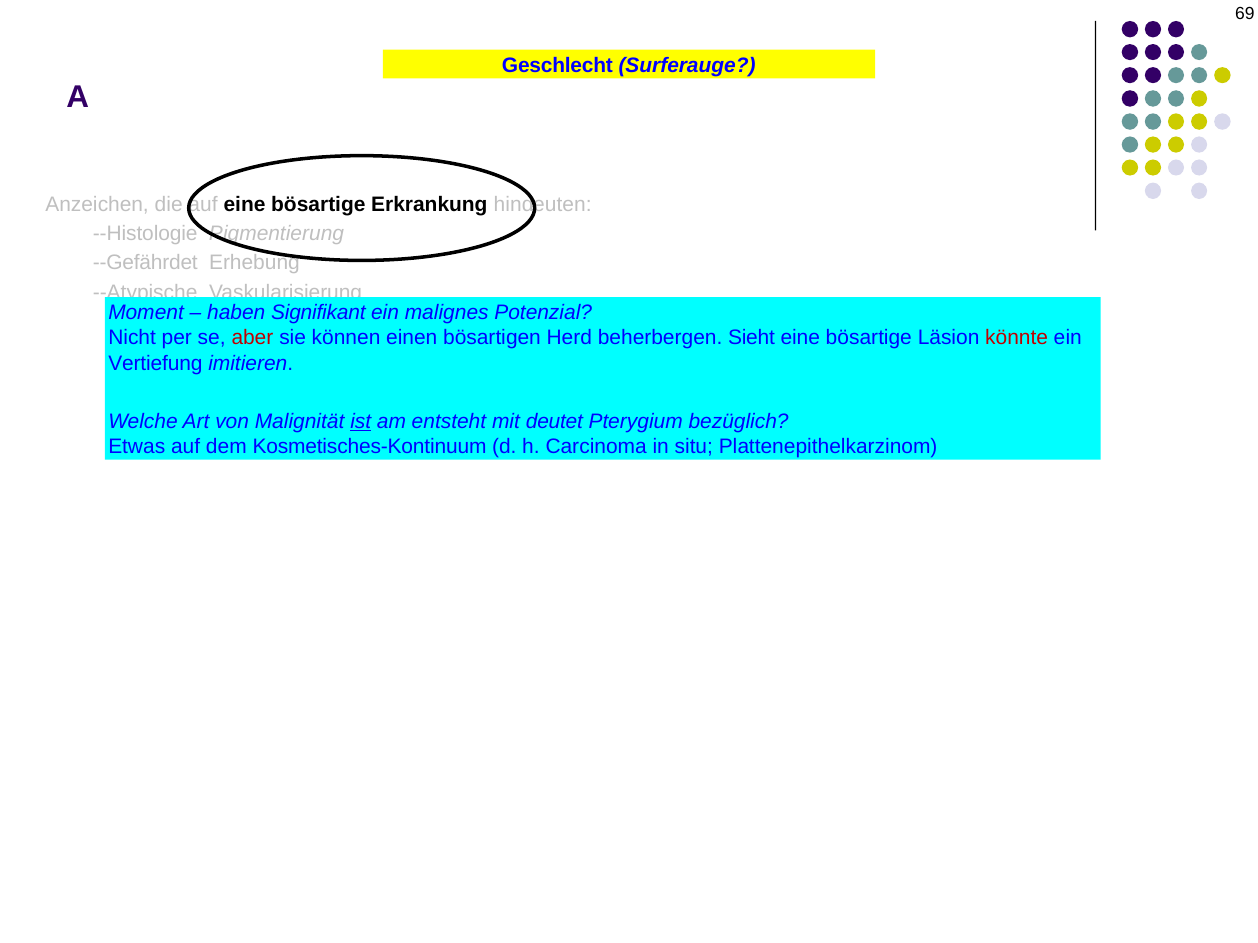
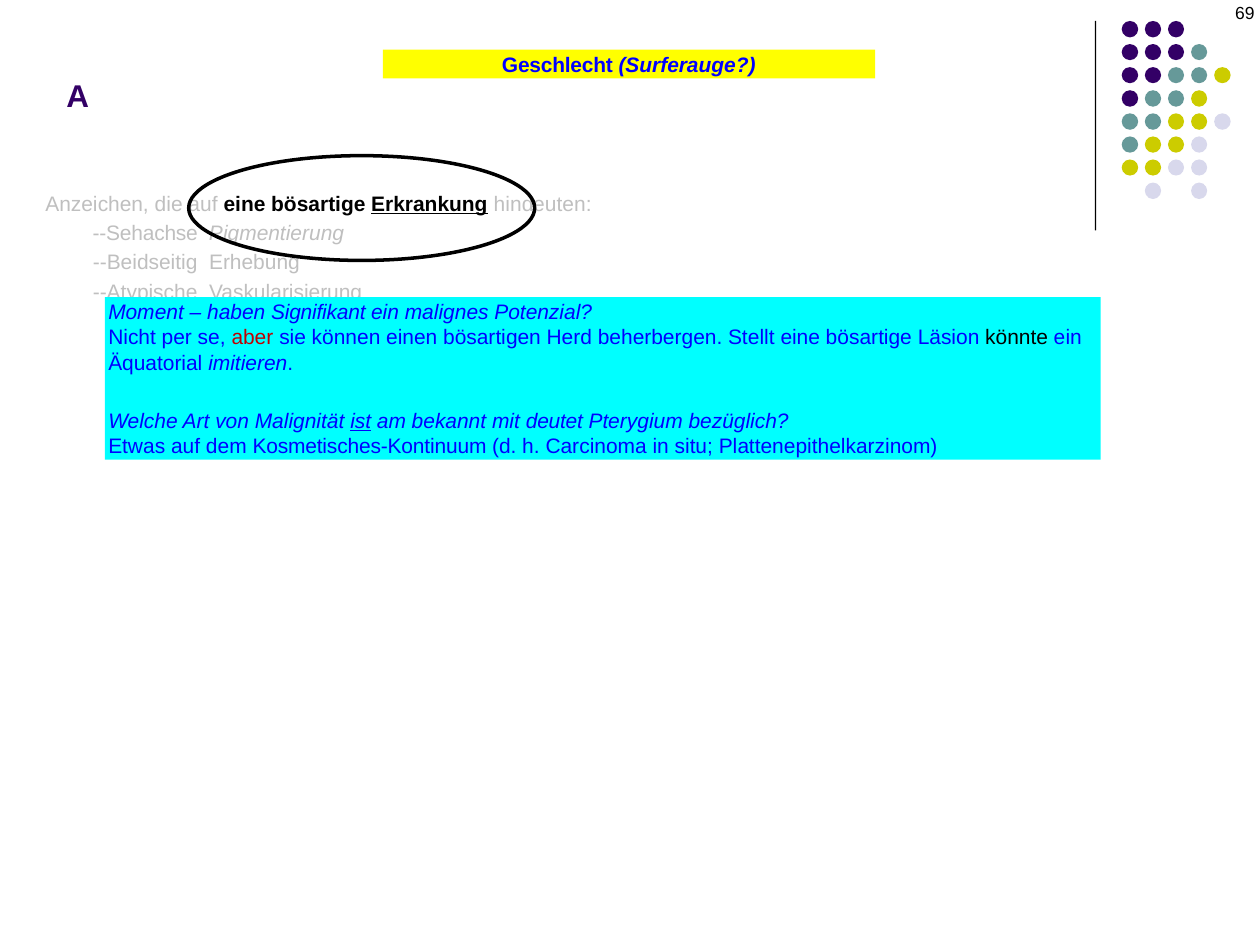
Erkrankung underline: none -> present
--Histologie: --Histologie -> --Sehachse
--Gefährdet: --Gefährdet -> --Beidseitig
Sieht: Sieht -> Stellt
könnte colour: red -> black
Vertiefung: Vertiefung -> Äquatorial
entsteht: entsteht -> bekannt
